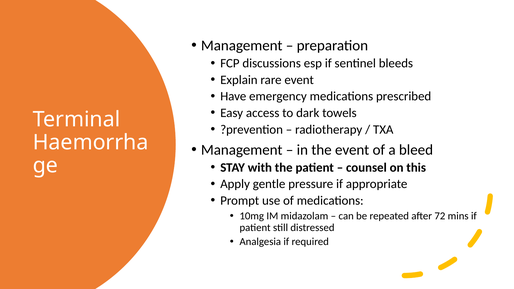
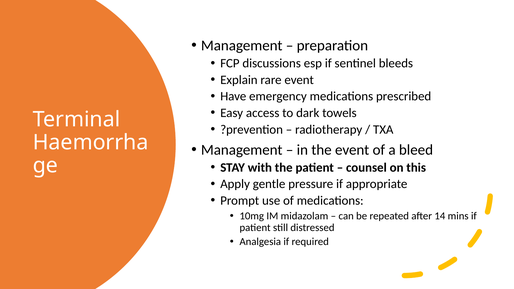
72: 72 -> 14
